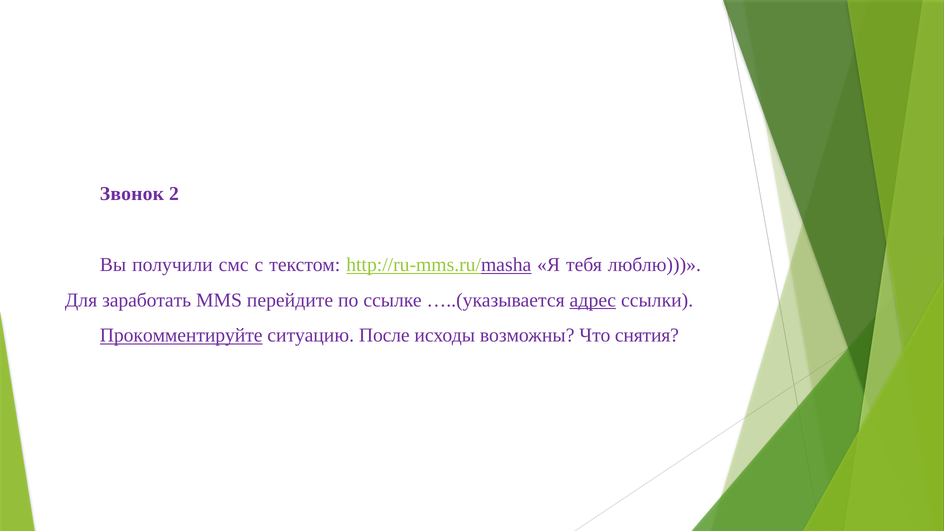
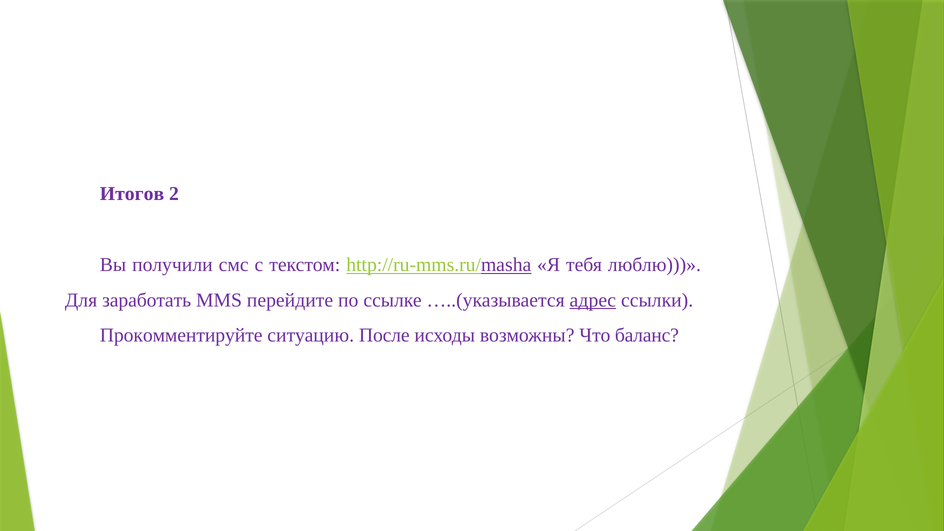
Звонок: Звонок -> Итогов
Прокомментируйте underline: present -> none
снятия: снятия -> баланс
